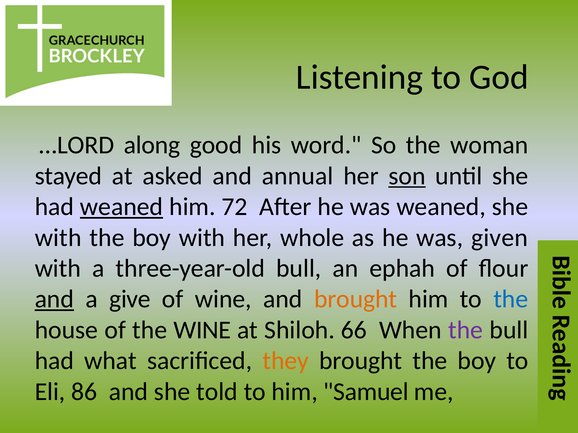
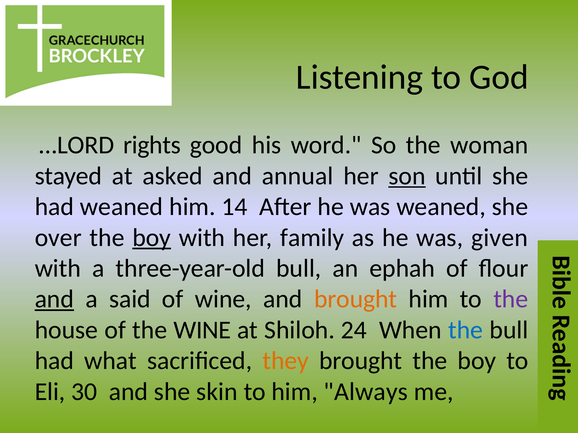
along: along -> rights
weaned at (122, 207) underline: present -> none
72: 72 -> 14
with at (58, 238): with -> over
boy at (152, 238) underline: none -> present
whole: whole -> family
give: give -> said
the at (511, 300) colour: blue -> purple
66: 66 -> 24
the at (466, 330) colour: purple -> blue
86: 86 -> 30
told: told -> skin
Samuel: Samuel -> Always
